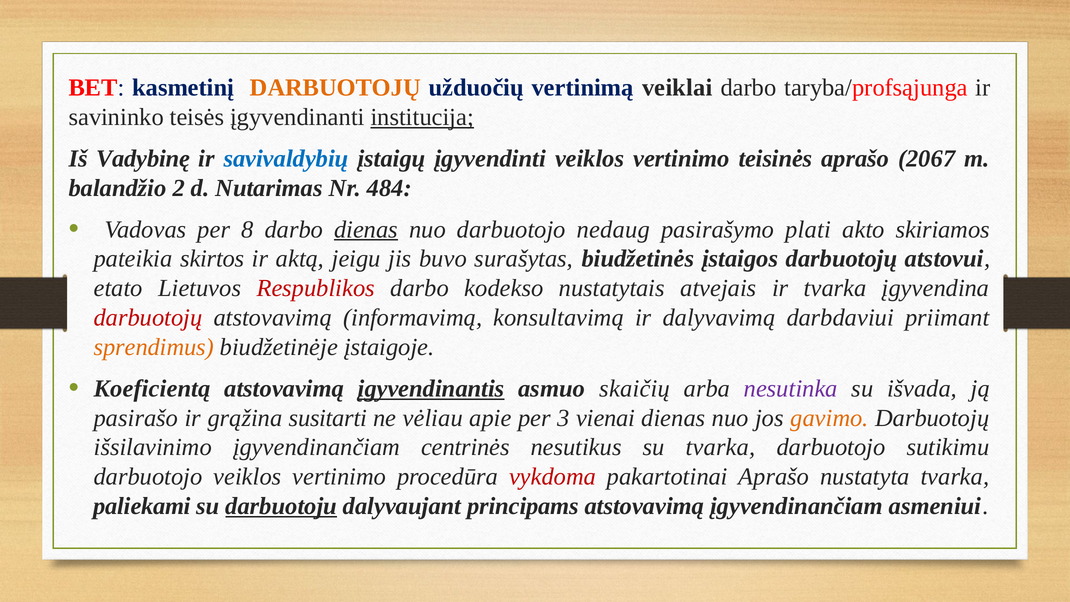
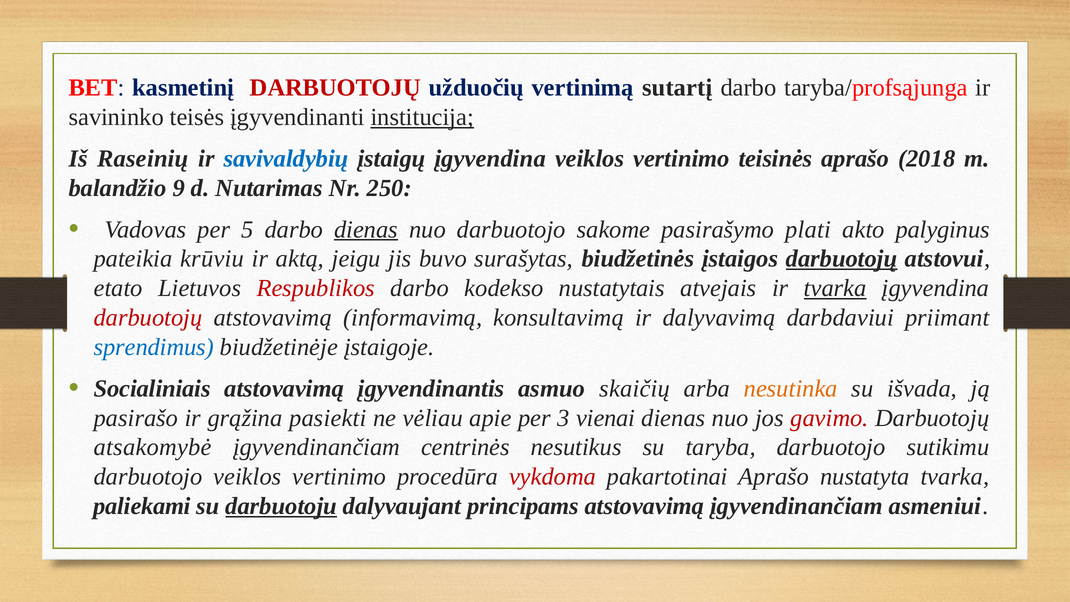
DARBUOTOJŲ at (335, 88) colour: orange -> red
veiklai: veiklai -> sutartį
Vadybinę: Vadybinę -> Raseinių
įstaigų įgyvendinti: įgyvendinti -> įgyvendina
2067: 2067 -> 2018
2: 2 -> 9
484: 484 -> 250
8: 8 -> 5
nedaug: nedaug -> sakome
skiriamos: skiriamos -> palyginus
skirtos: skirtos -> krūviu
darbuotojų at (842, 259) underline: none -> present
tvarka at (835, 288) underline: none -> present
sprendimus colour: orange -> blue
Koeficientą: Koeficientą -> Socialiniais
įgyvendinantis underline: present -> none
nesutinka colour: purple -> orange
susitarti: susitarti -> pasiekti
gavimo colour: orange -> red
išsilavinimo: išsilavinimo -> atsakomybė
su tvarka: tvarka -> taryba
